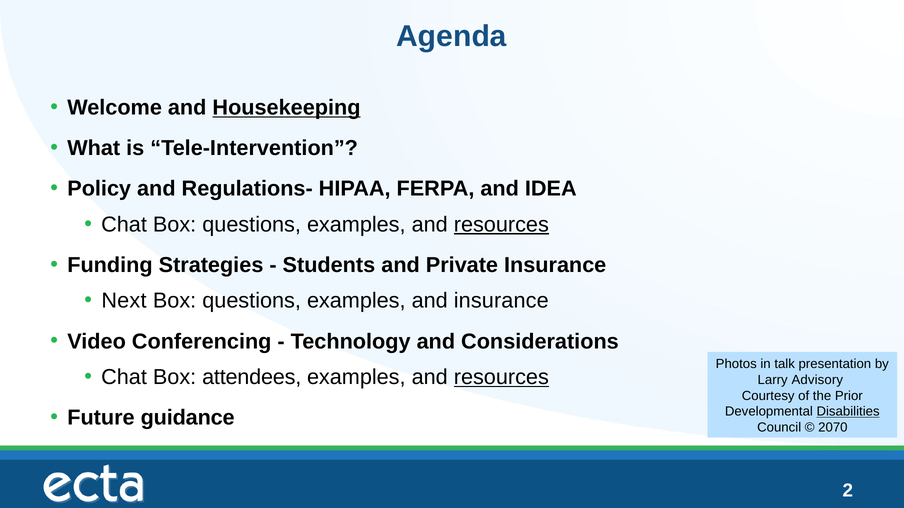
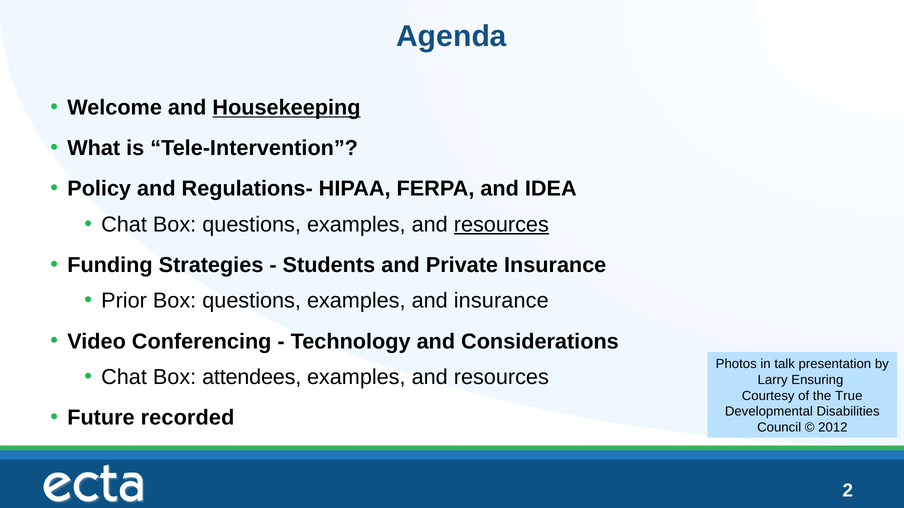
Next: Next -> Prior
resources at (501, 378) underline: present -> none
Advisory: Advisory -> Ensuring
Prior: Prior -> True
Disabilities underline: present -> none
guidance: guidance -> recorded
2070: 2070 -> 2012
